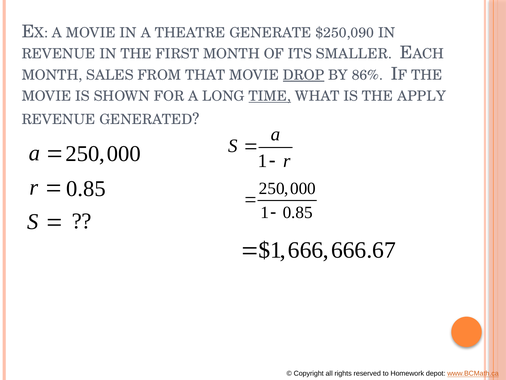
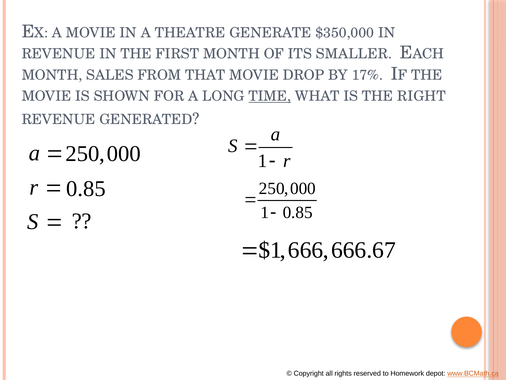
$250,090: $250,090 -> $350,000
DROP underline: present -> none
86%: 86% -> 17%
APPLY: APPLY -> RIGHT
